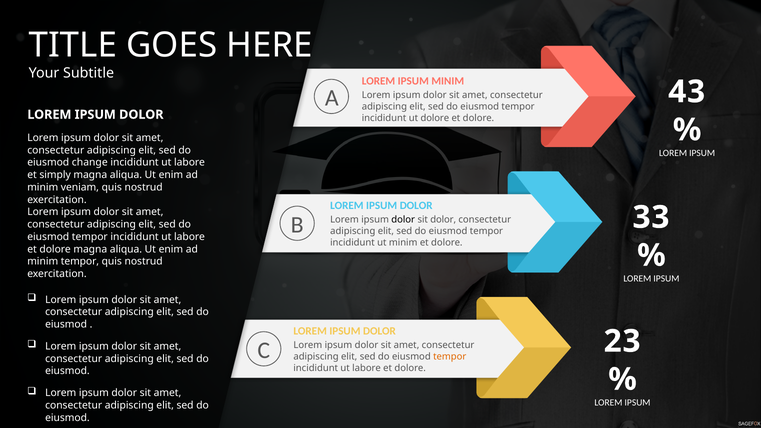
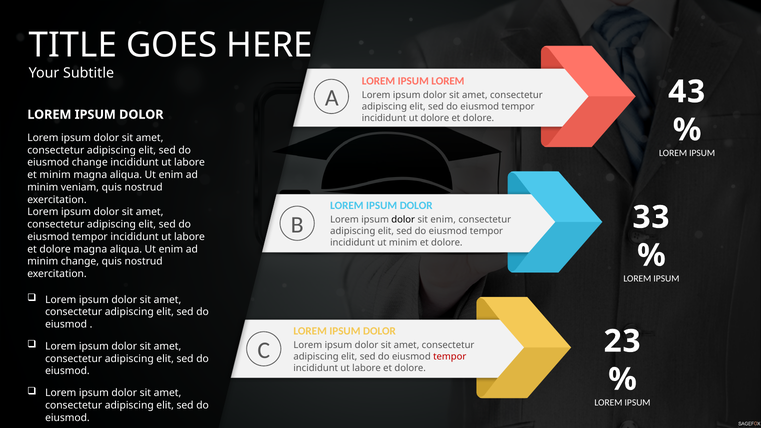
IPSUM MINIM: MINIM -> LOREM
et simply: simply -> minim
sit dolor: dolor -> enim
minim tempor: tempor -> change
tempor at (450, 357) colour: orange -> red
